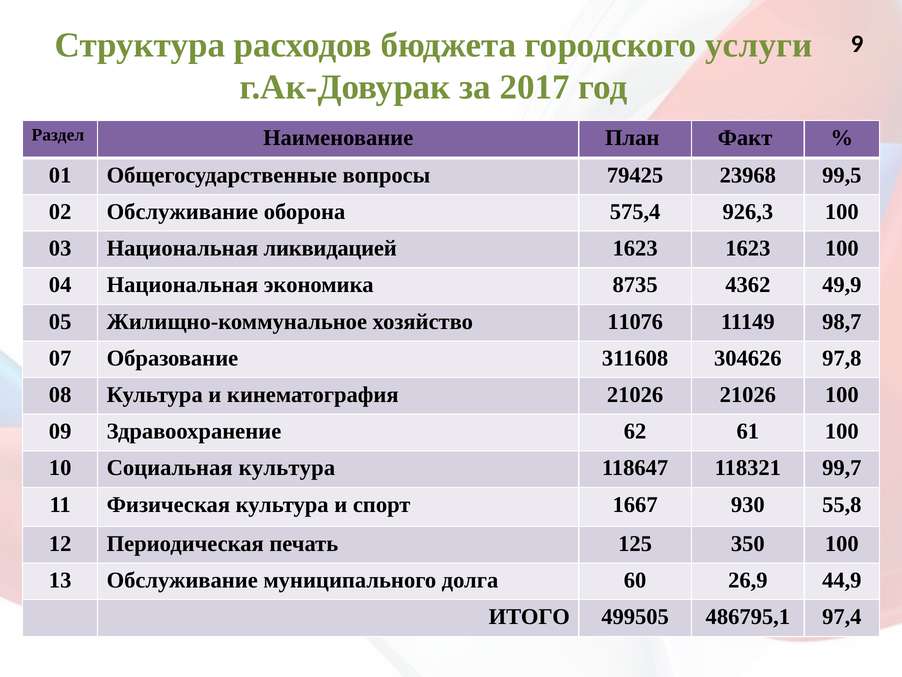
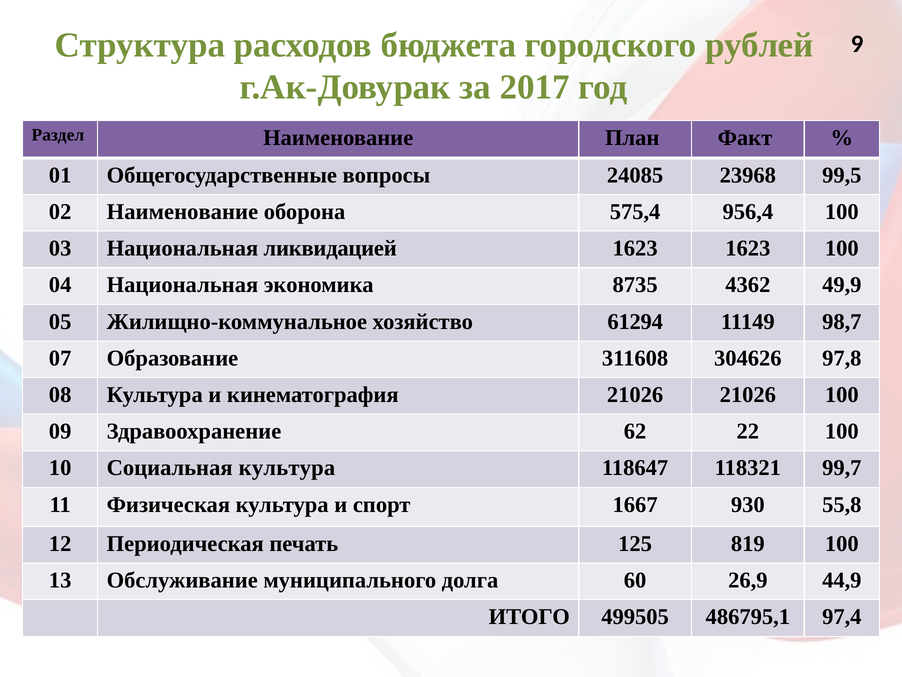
услуги: услуги -> рублей
79425: 79425 -> 24085
02 Обслуживание: Обслуживание -> Наименование
926,3: 926,3 -> 956,4
11076: 11076 -> 61294
61: 61 -> 22
350: 350 -> 819
